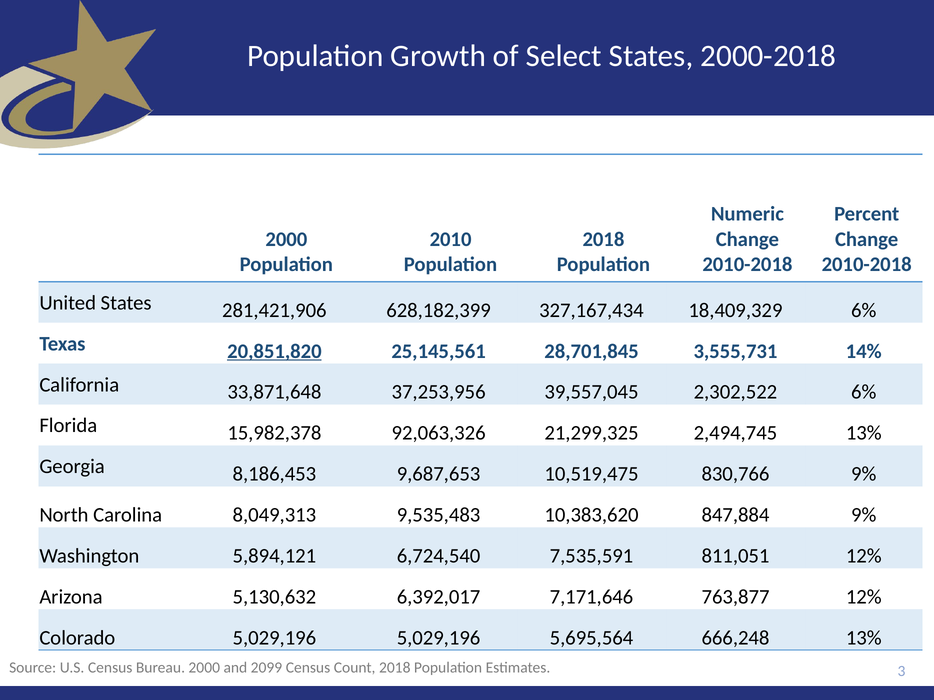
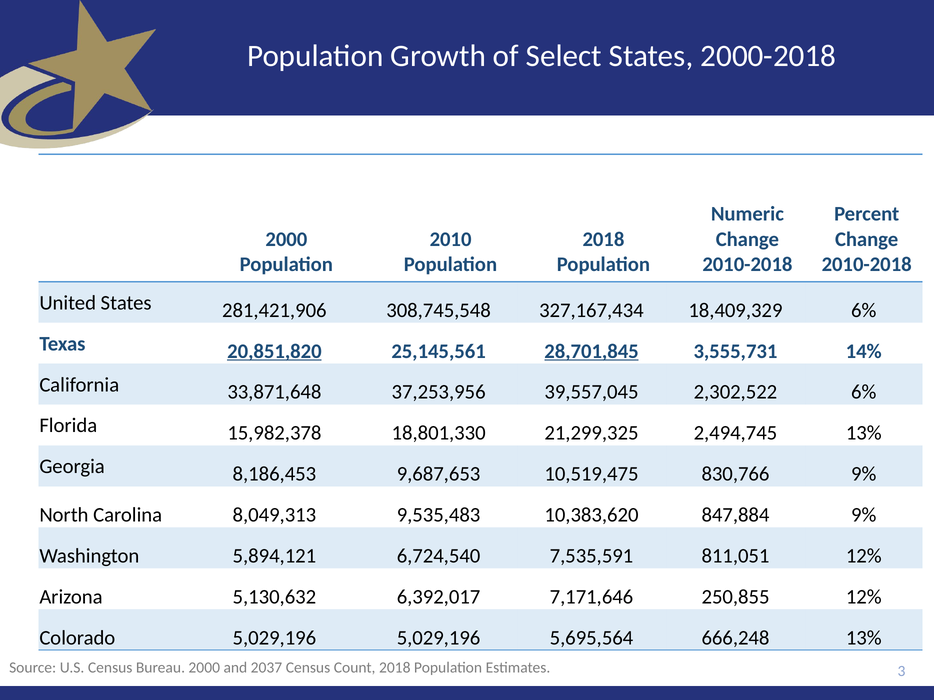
628,182,399: 628,182,399 -> 308,745,548
28,701,845 underline: none -> present
92,063,326: 92,063,326 -> 18,801,330
763,877: 763,877 -> 250,855
2099: 2099 -> 2037
